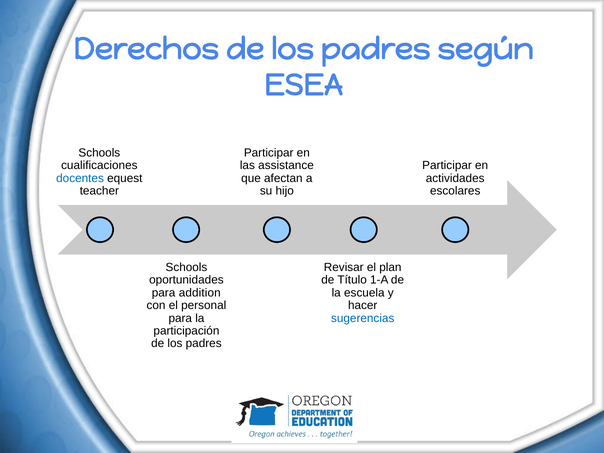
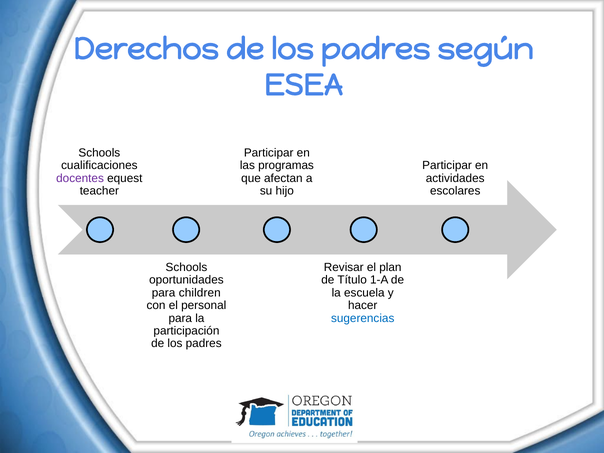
assistance: assistance -> programas
docentes colour: blue -> purple
addition: addition -> children
